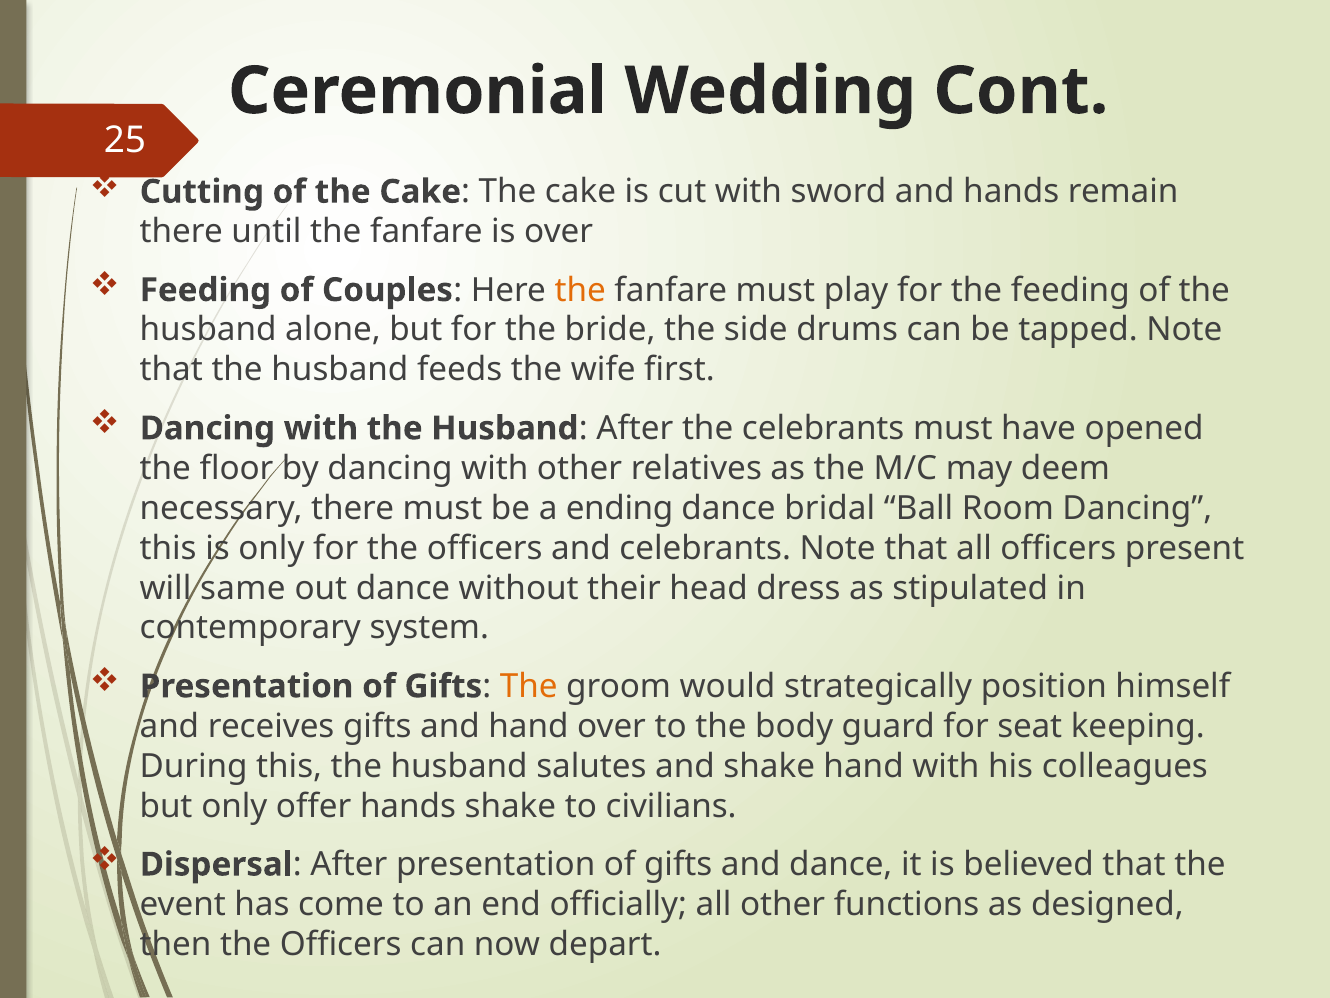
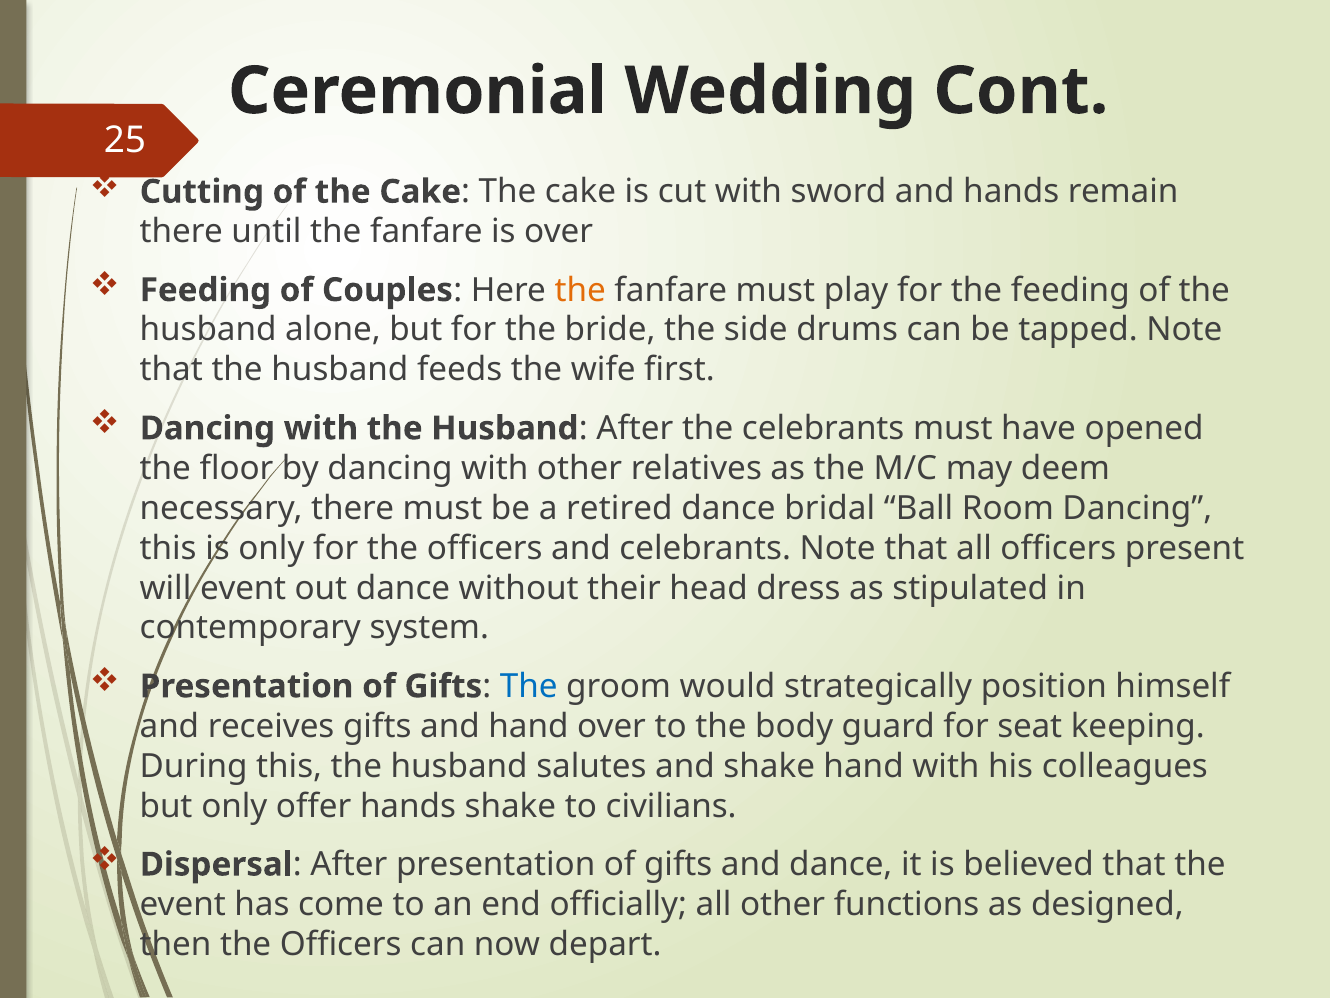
ending: ending -> retired
will same: same -> event
The at (529, 686) colour: orange -> blue
